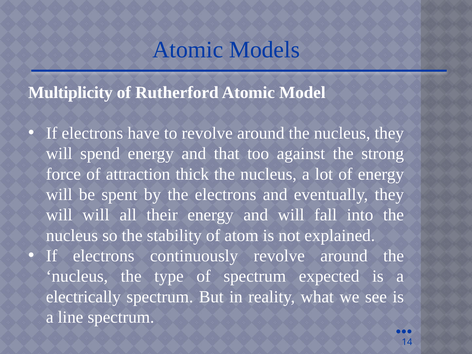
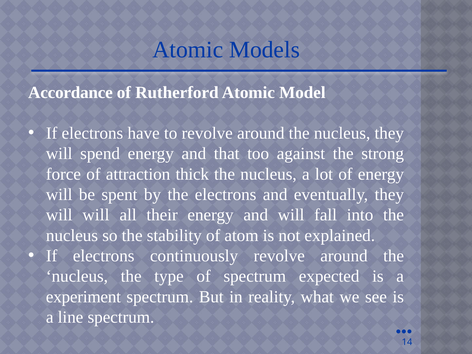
Multiplicity: Multiplicity -> Accordance
electrically: electrically -> experiment
